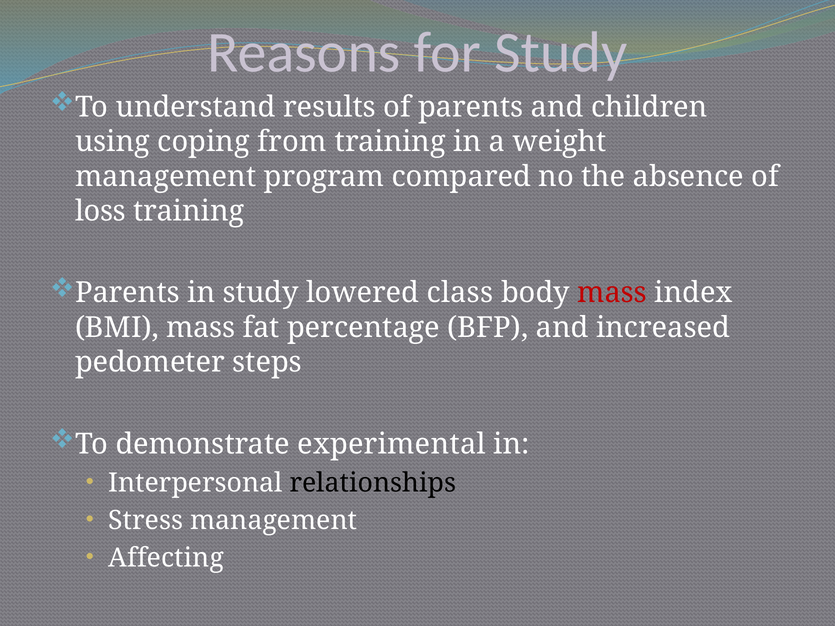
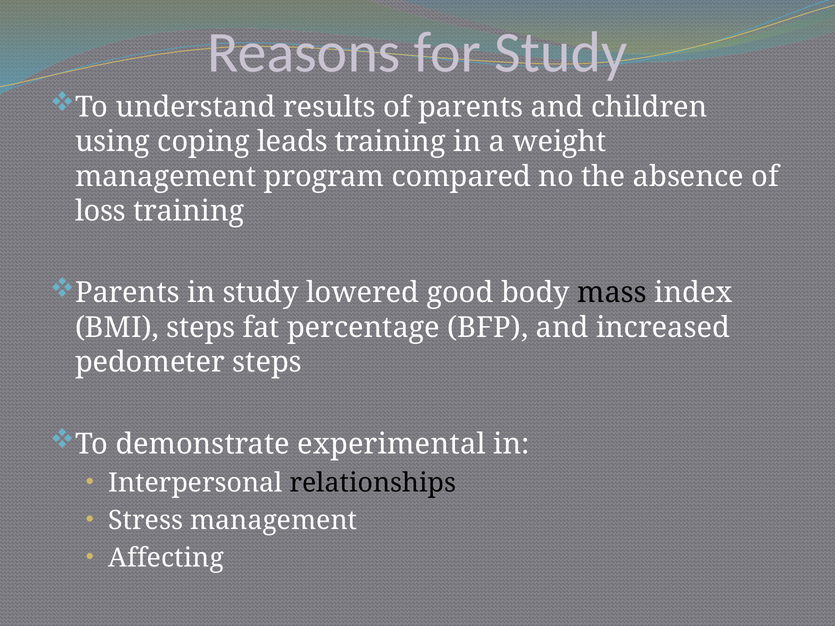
from: from -> leads
class: class -> good
mass at (612, 293) colour: red -> black
BMI mass: mass -> steps
